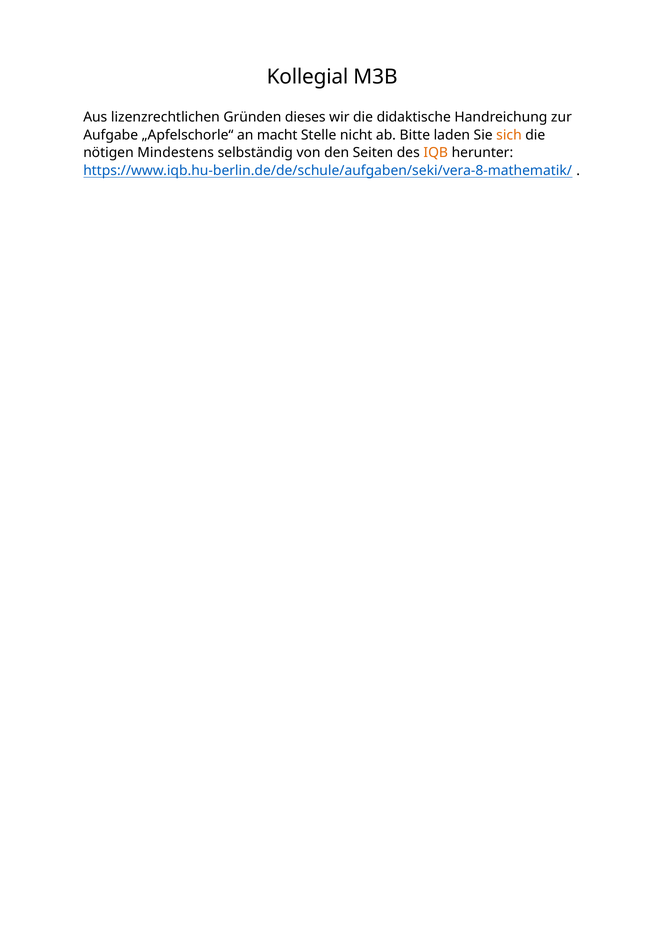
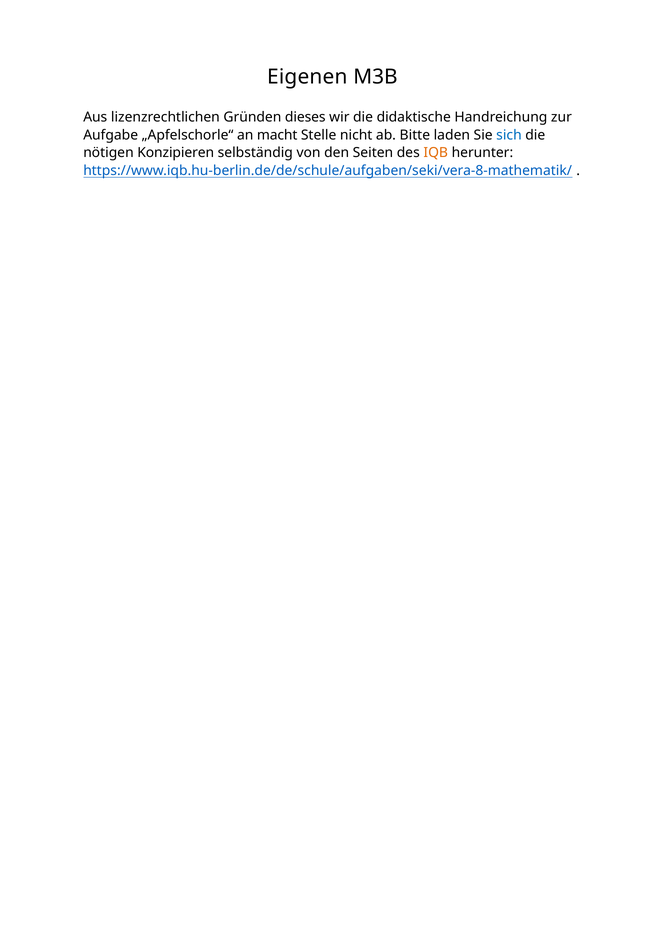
Kollegial: Kollegial -> Eigenen
sich colour: orange -> blue
Mindestens: Mindestens -> Konzipieren
